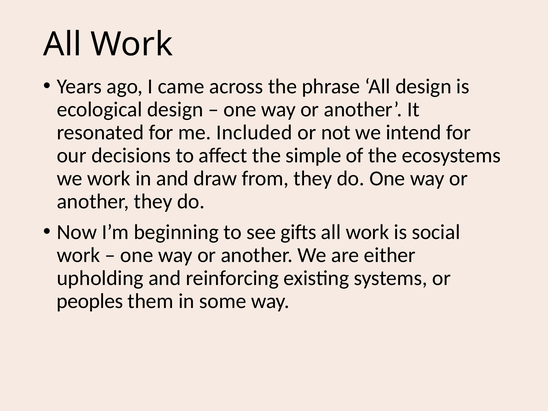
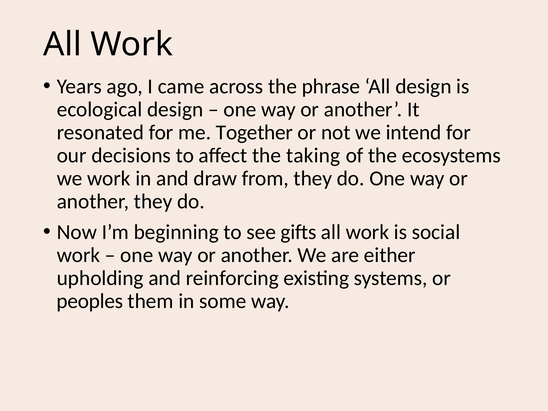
Included: Included -> Together
simple: simple -> taking
